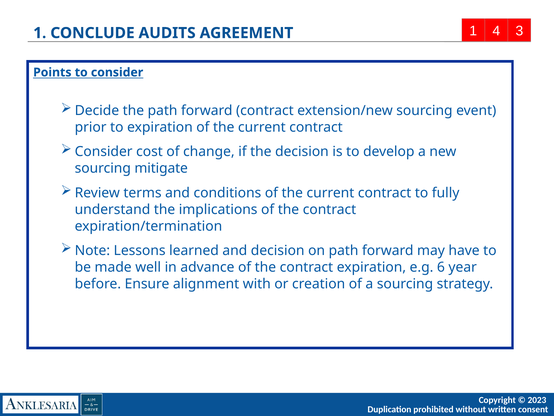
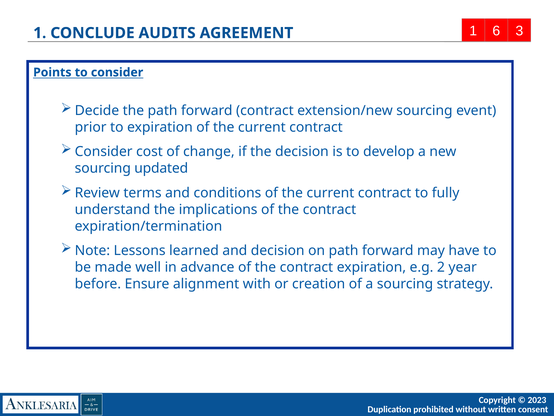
4: 4 -> 6
mitigate: mitigate -> updated
6: 6 -> 2
